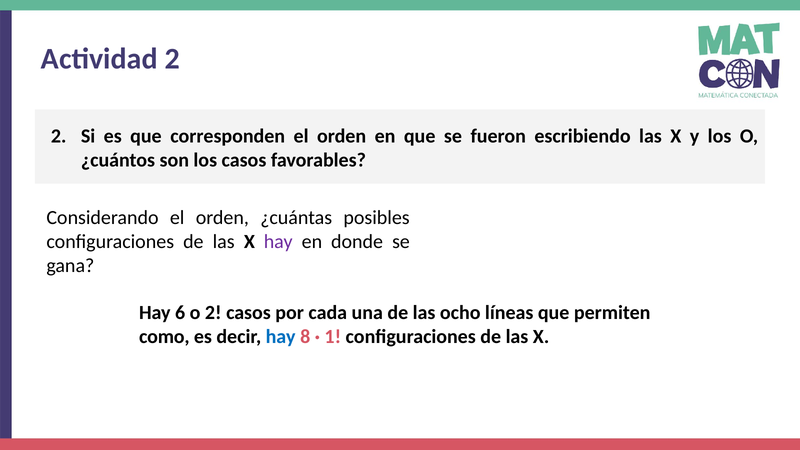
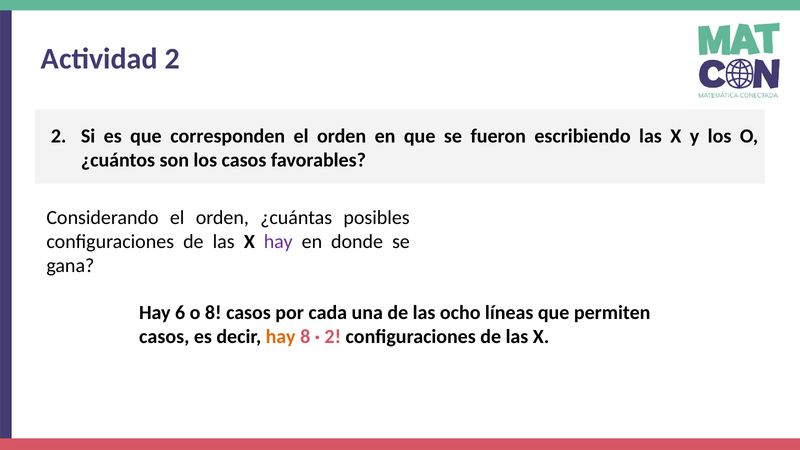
o 2: 2 -> 8
como at (164, 337): como -> casos
hay at (281, 337) colour: blue -> orange
1 at (333, 337): 1 -> 2
